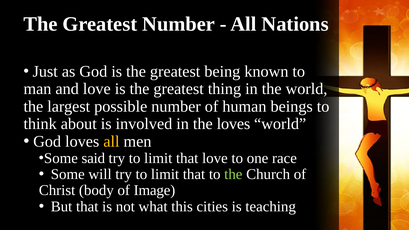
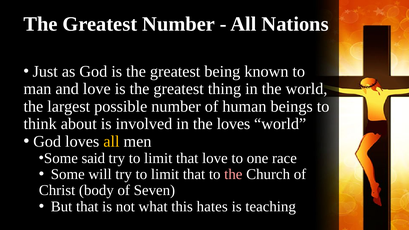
the at (233, 174) colour: light green -> pink
Image: Image -> Seven
cities: cities -> hates
